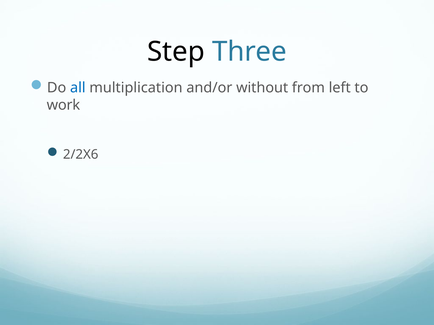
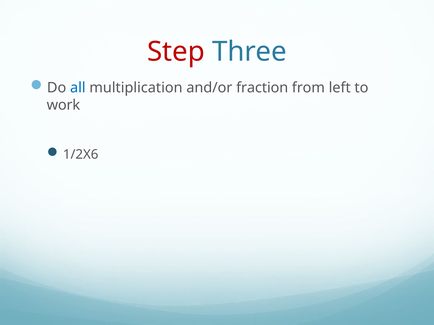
Step colour: black -> red
without: without -> fraction
2/2X6: 2/2X6 -> 1/2X6
